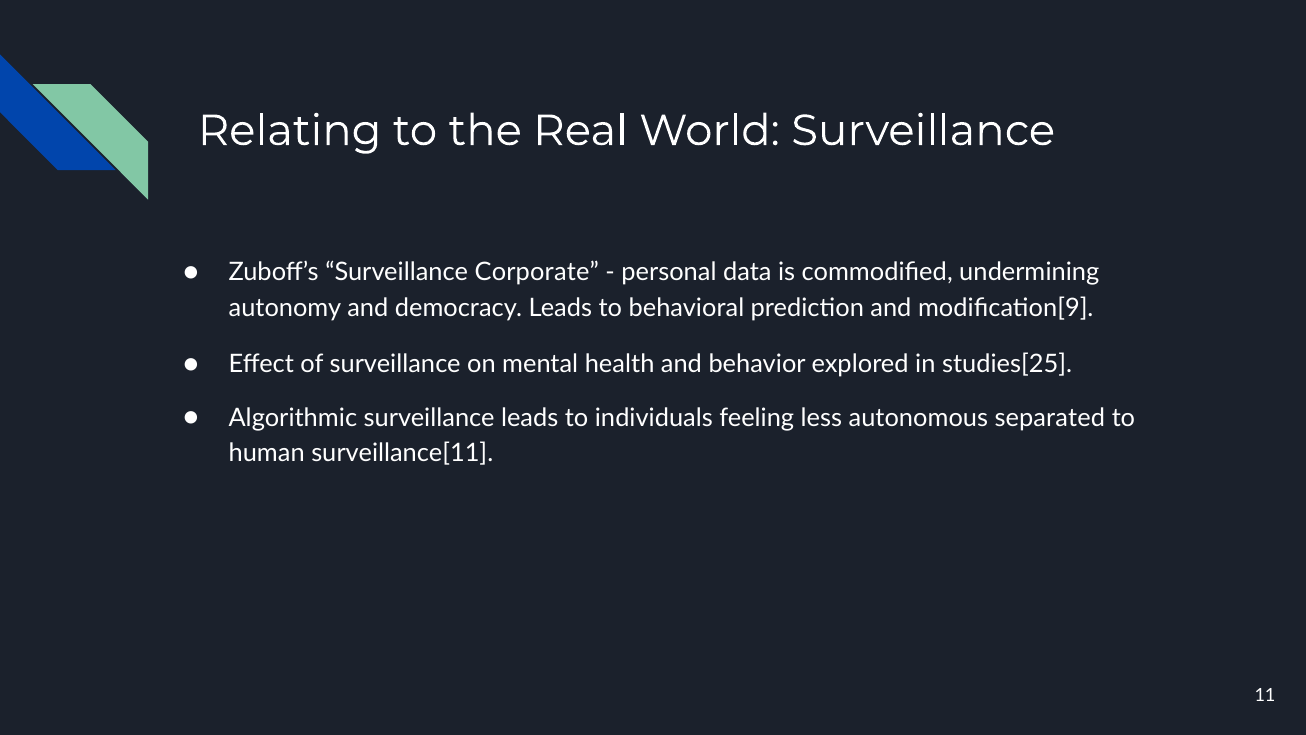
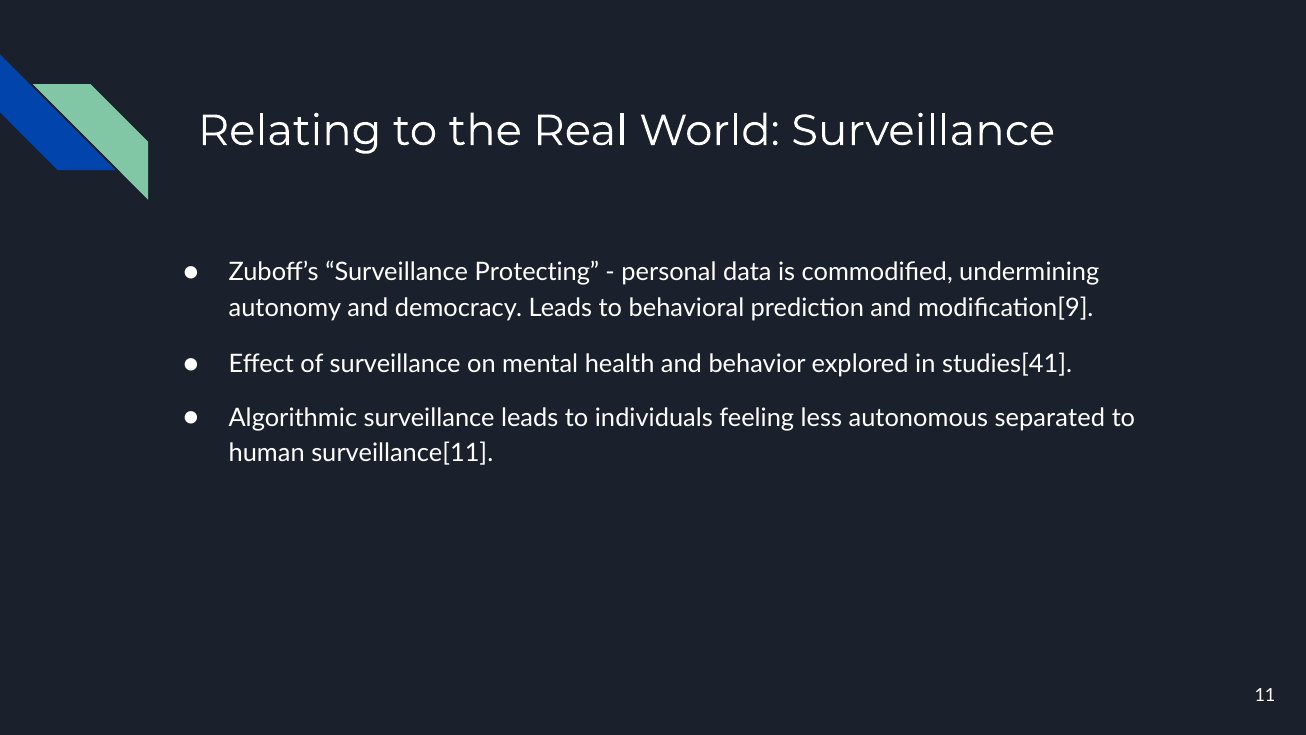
Corporate: Corporate -> Protecting
studies[25: studies[25 -> studies[41
